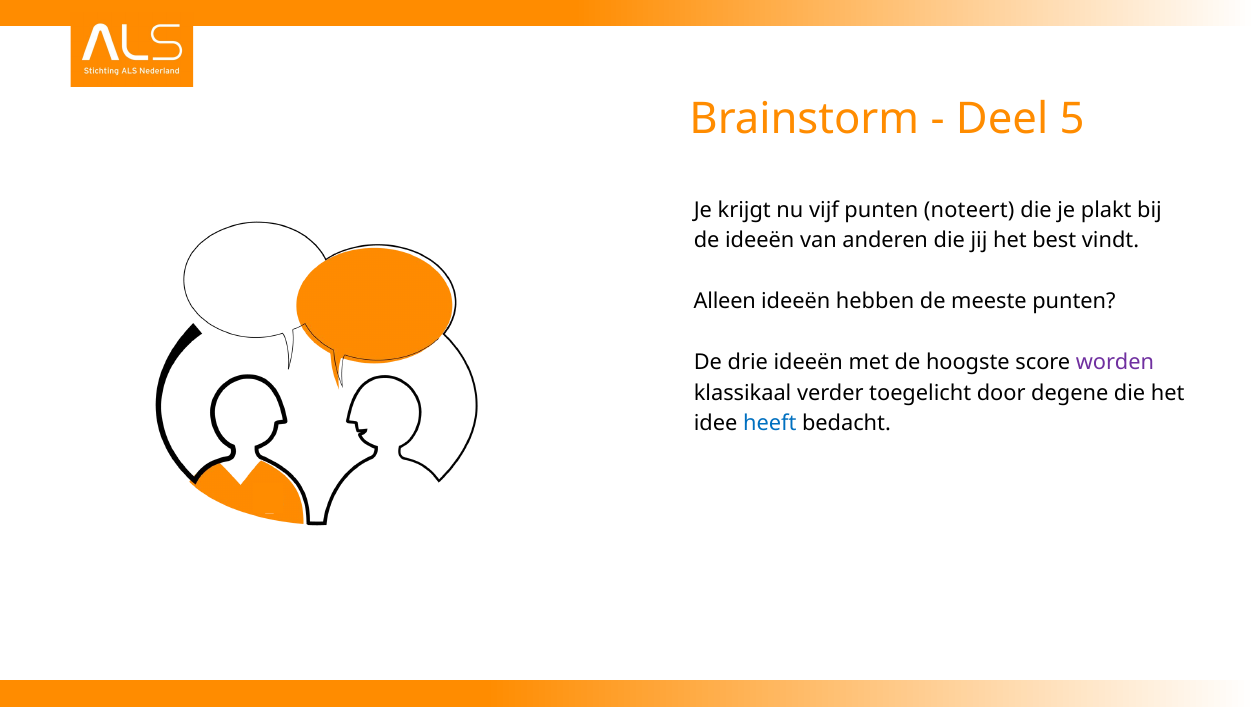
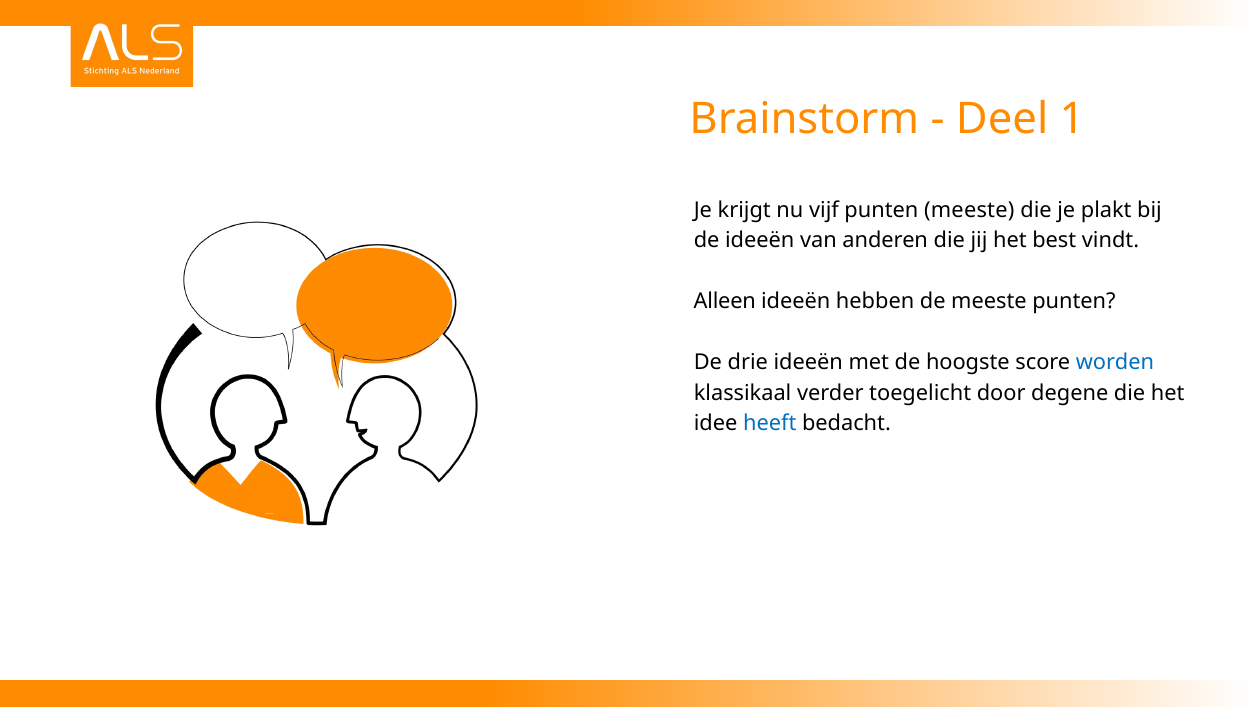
5: 5 -> 1
punten noteert: noteert -> meeste
worden colour: purple -> blue
